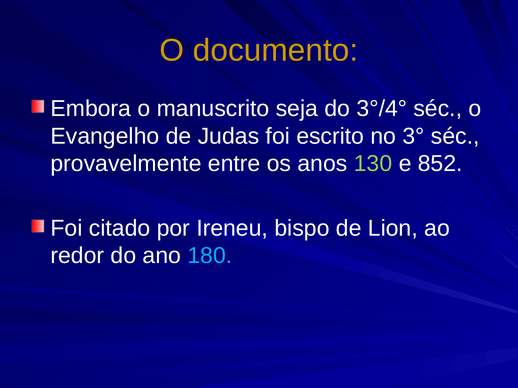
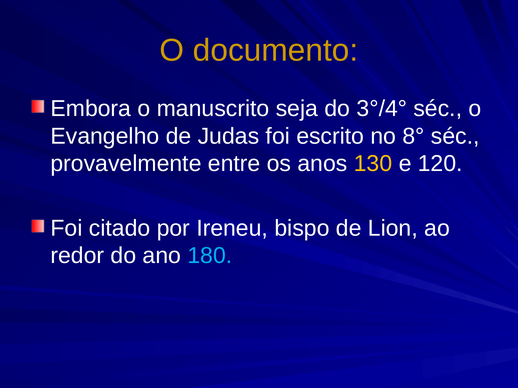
3°: 3° -> 8°
130 colour: light green -> yellow
852: 852 -> 120
